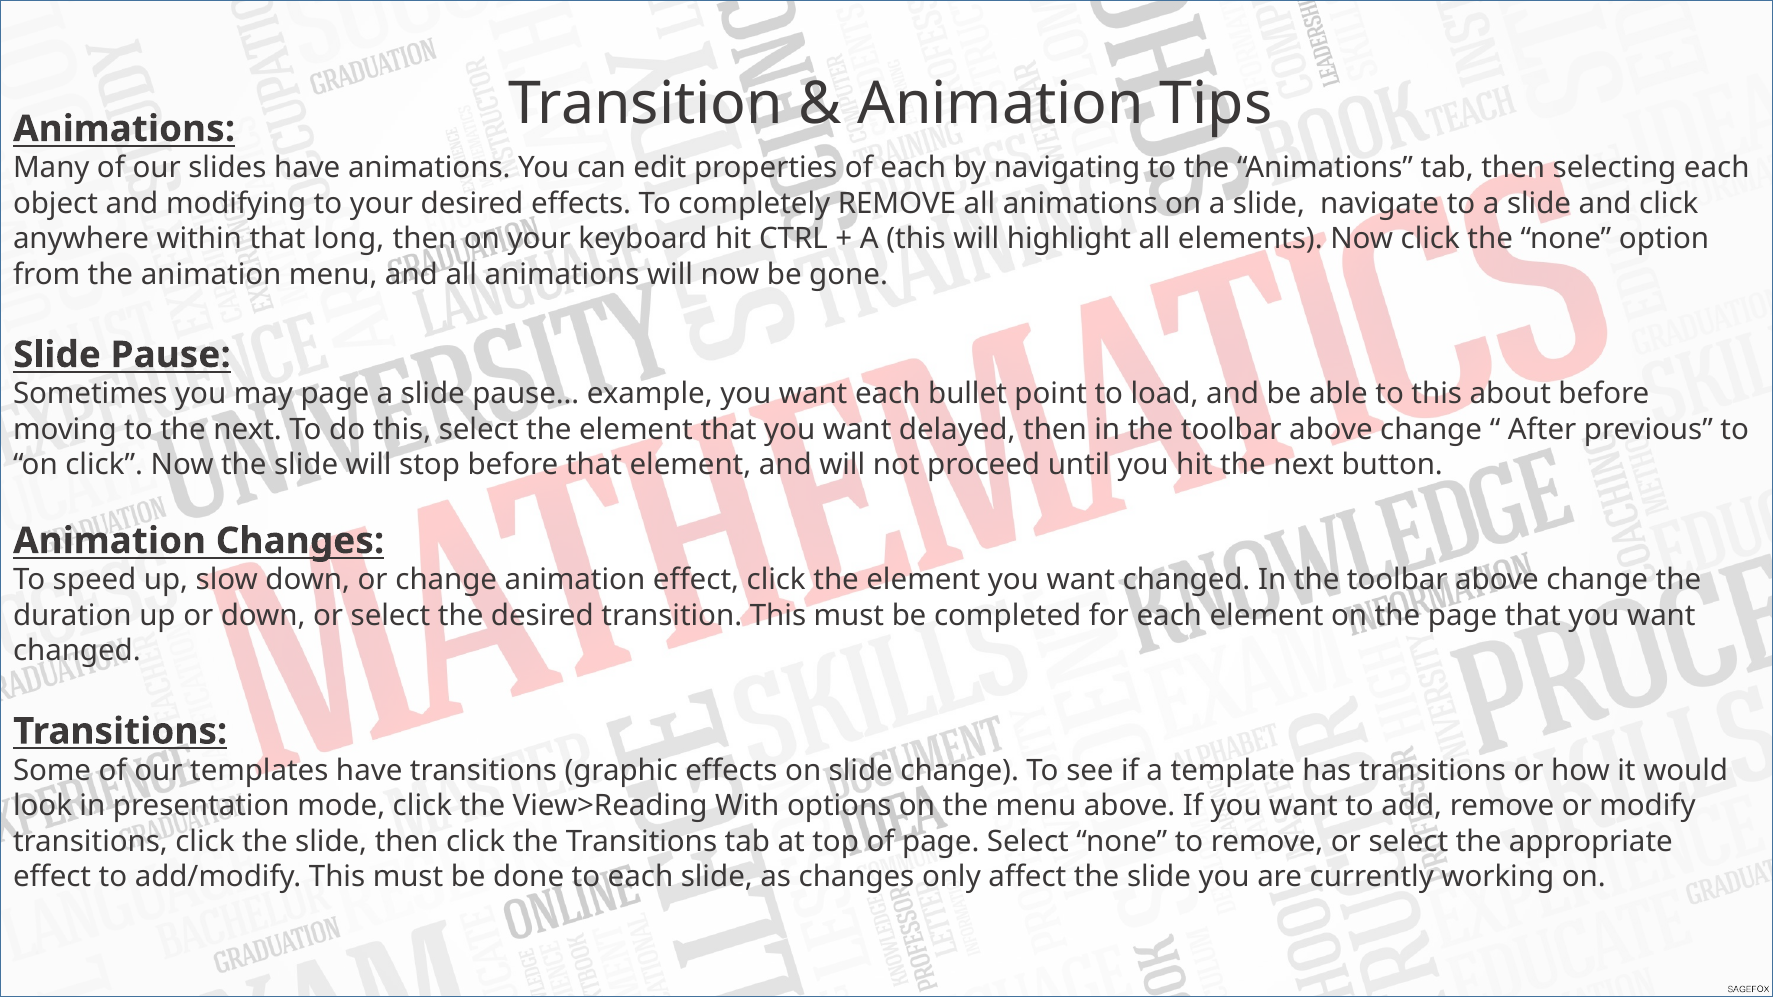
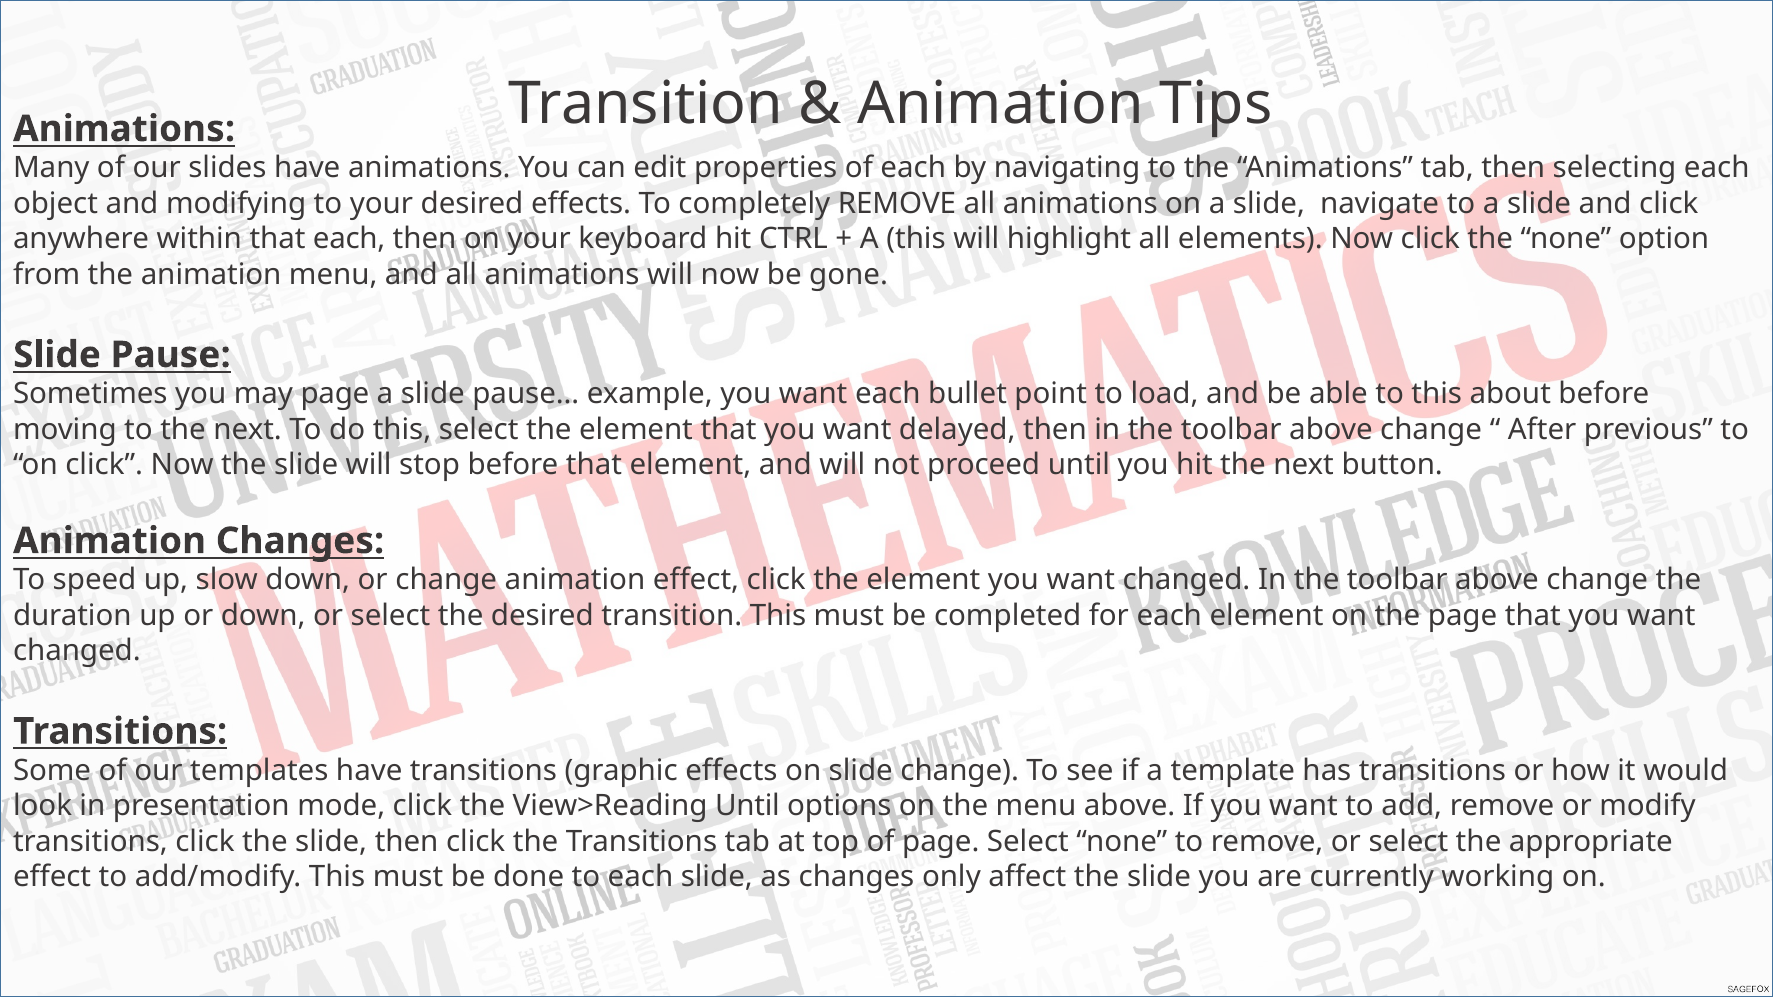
that long: long -> each
View>Reading With: With -> Until
